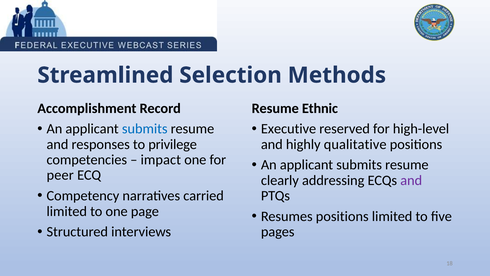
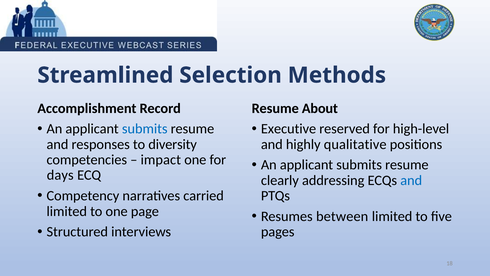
Ethnic: Ethnic -> About
privilege: privilege -> diversity
peer: peer -> days
and at (411, 180) colour: purple -> blue
Resumes positions: positions -> between
